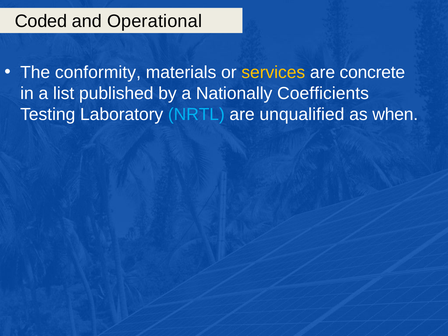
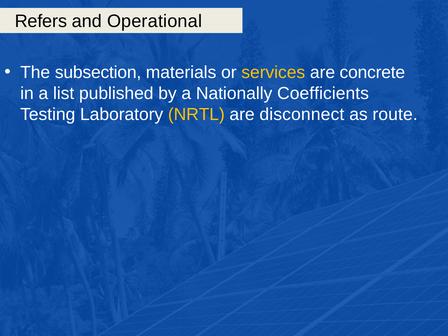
Coded: Coded -> Refers
conformity: conformity -> subsection
NRTL colour: light blue -> yellow
unqualified: unqualified -> disconnect
when: when -> route
